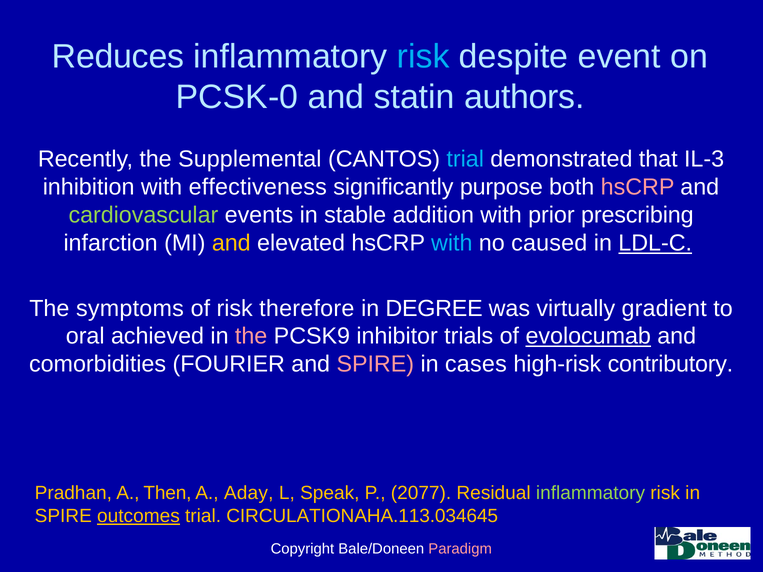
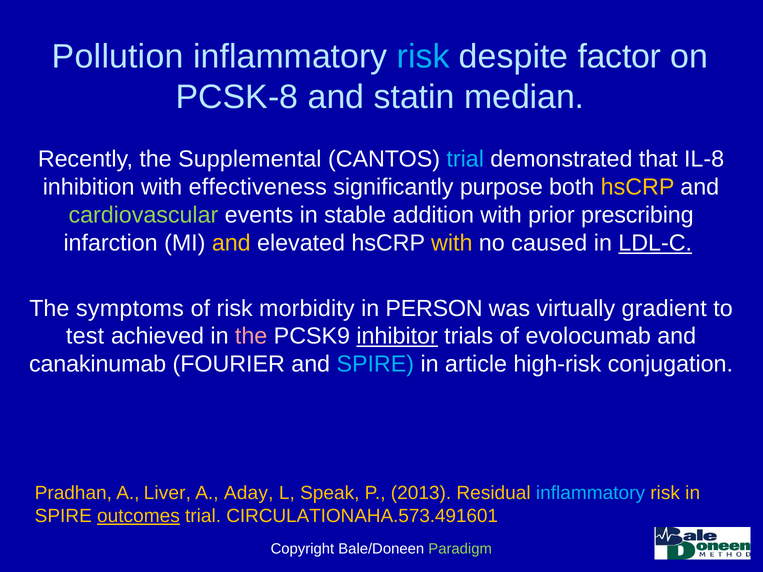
Reduces: Reduces -> Pollution
event: event -> factor
PCSK-0: PCSK-0 -> PCSK-8
authors: authors -> median
IL-3: IL-3 -> IL-8
hsCRP at (638, 187) colour: pink -> yellow
with at (452, 243) colour: light blue -> yellow
therefore: therefore -> morbidity
DEGREE: DEGREE -> PERSON
oral: oral -> test
inhibitor underline: none -> present
evolocumab underline: present -> none
comorbidities: comorbidities -> canakinumab
SPIRE at (375, 364) colour: pink -> light blue
cases: cases -> article
contributory: contributory -> conjugation
Then: Then -> Liver
2077: 2077 -> 2013
inflammatory at (591, 493) colour: light green -> light blue
CIRCULATIONAHA.113.034645: CIRCULATIONAHA.113.034645 -> CIRCULATIONAHA.573.491601
Paradigm colour: pink -> light green
